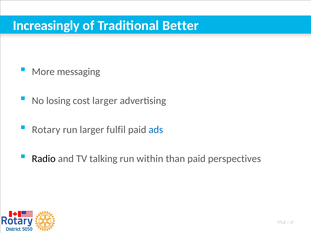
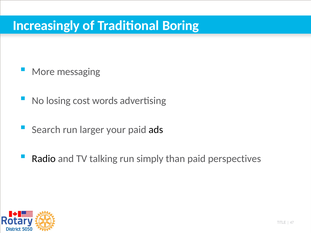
Better: Better -> Boring
cost larger: larger -> words
Rotary: Rotary -> Search
fulfil: fulfil -> your
ads colour: blue -> black
within: within -> simply
